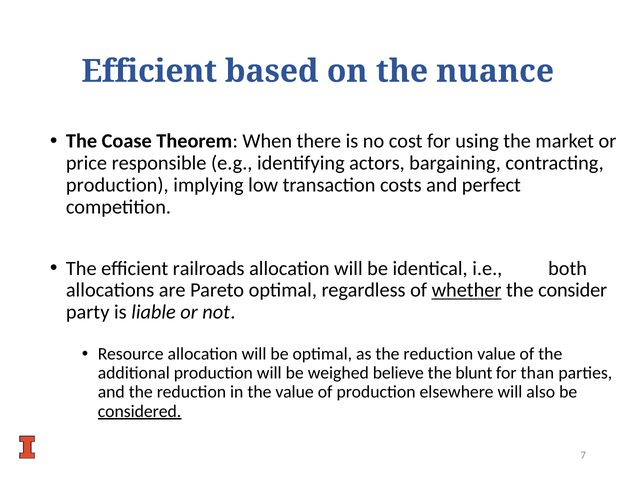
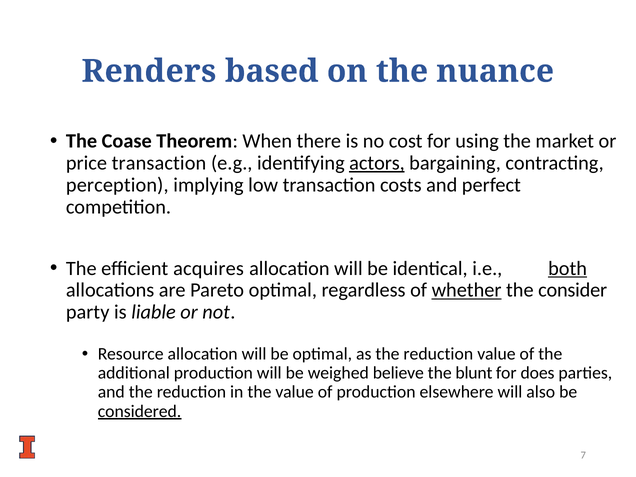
Efficient at (149, 71): Efficient -> Renders
price responsible: responsible -> transaction
actors underline: none -> present
production at (117, 185): production -> perception
railroads: railroads -> acquires
both underline: none -> present
than: than -> does
